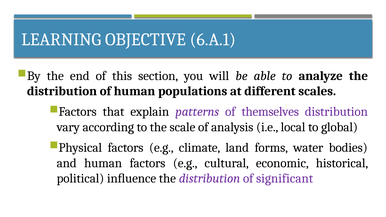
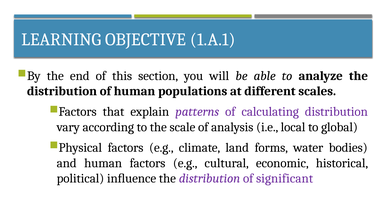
6.A.1: 6.A.1 -> 1.A.1
themselves: themselves -> calculating
